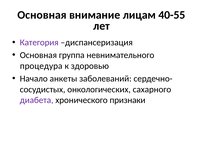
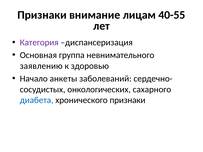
Основная at (42, 15): Основная -> Признаки
процедура: процедура -> заявлению
диабета colour: purple -> blue
